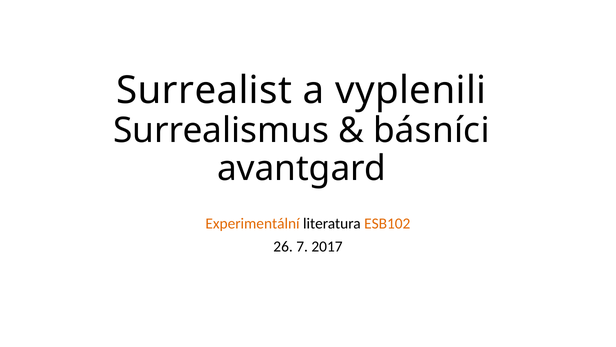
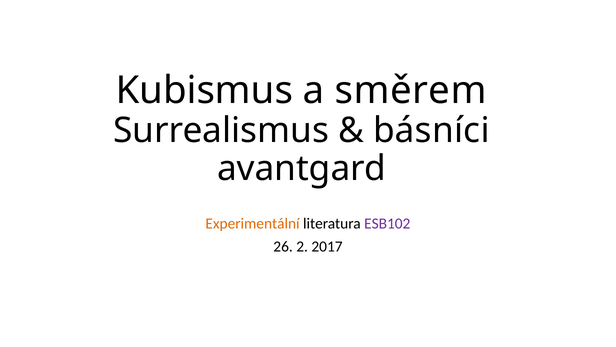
Surrealist: Surrealist -> Kubismus
vyplenili: vyplenili -> směrem
ESB102 colour: orange -> purple
7: 7 -> 2
